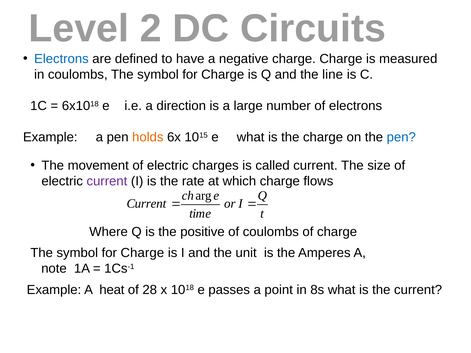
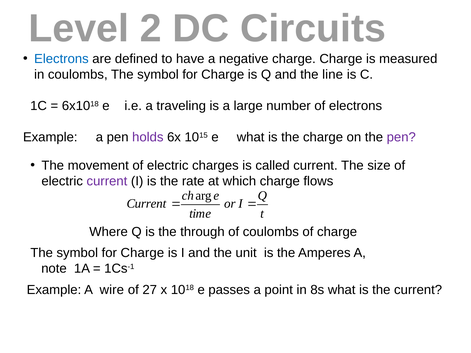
direction: direction -> traveling
holds colour: orange -> purple
pen at (401, 137) colour: blue -> purple
positive: positive -> through
heat: heat -> wire
28: 28 -> 27
